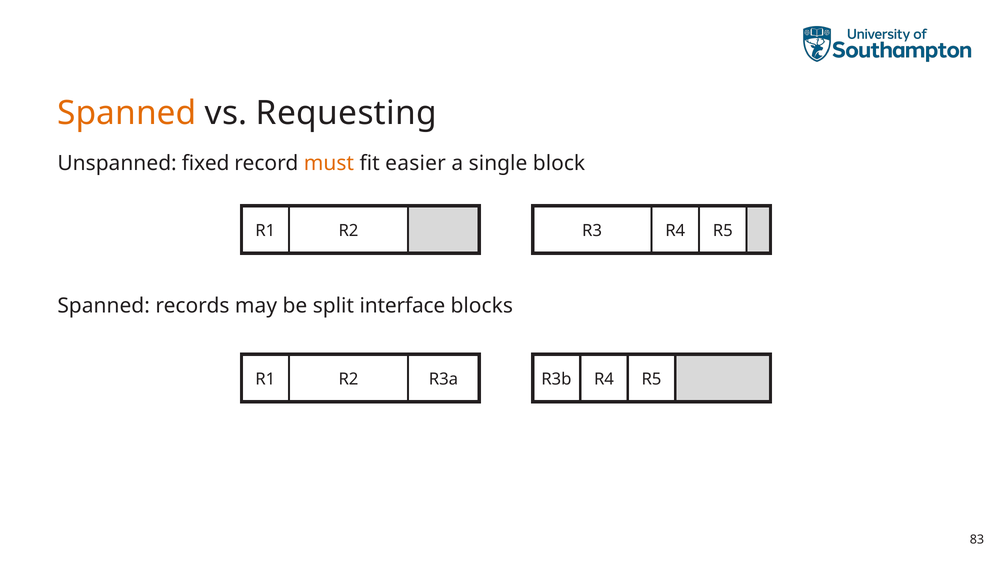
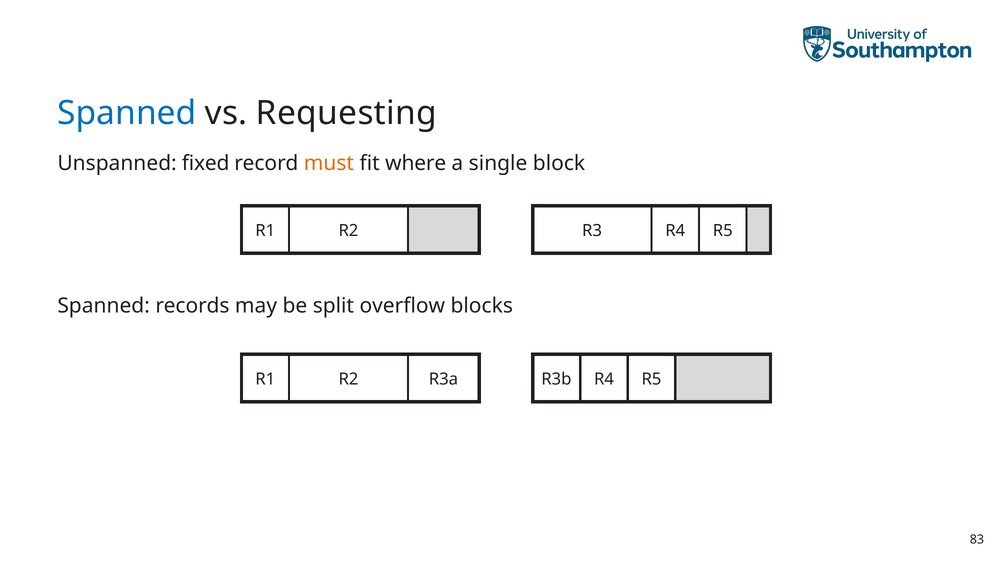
Spanned at (127, 113) colour: orange -> blue
easier: easier -> where
interface: interface -> overflow
